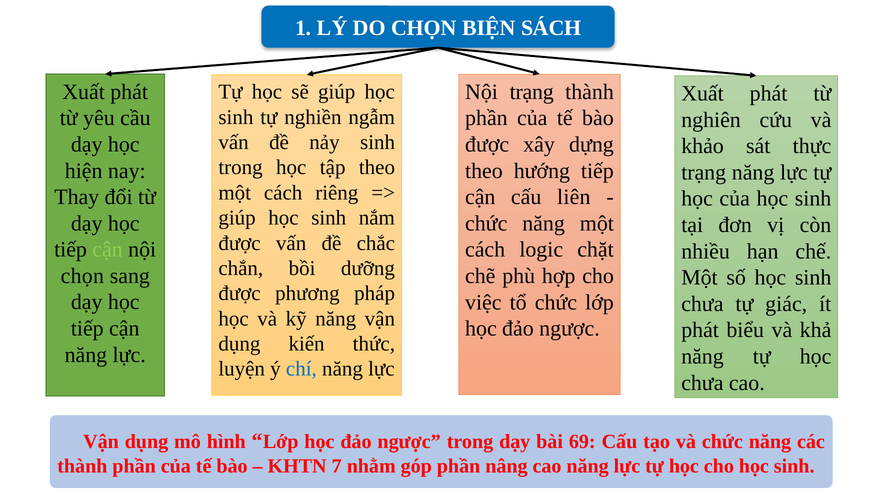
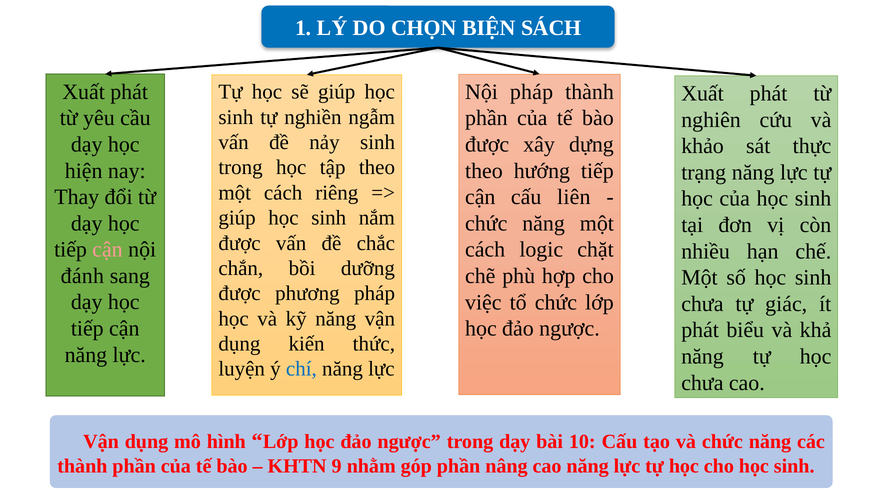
Nội trạng: trạng -> pháp
cận at (107, 250) colour: light green -> pink
chọn at (82, 276): chọn -> đánh
69: 69 -> 10
7: 7 -> 9
